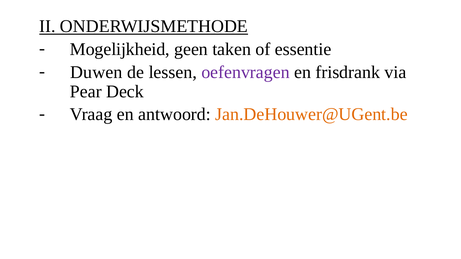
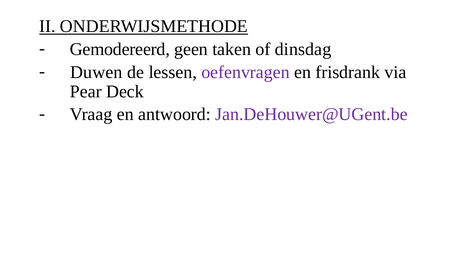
Mogelijkheid: Mogelijkheid -> Gemodereerd
essentie: essentie -> dinsdag
Jan.DeHouwer@UGent.be colour: orange -> purple
